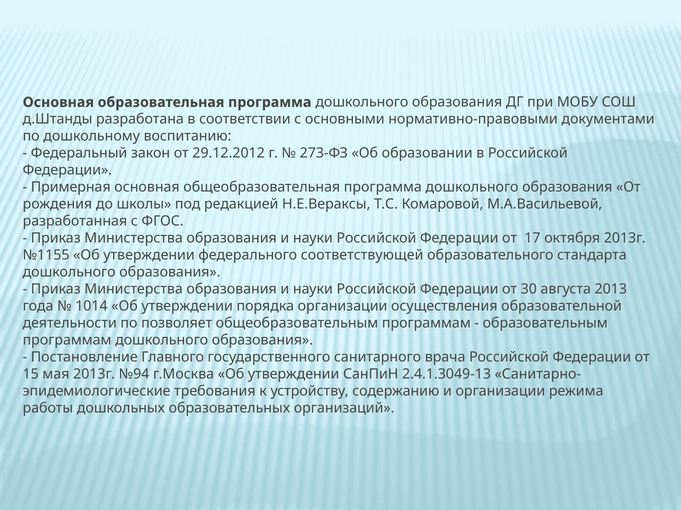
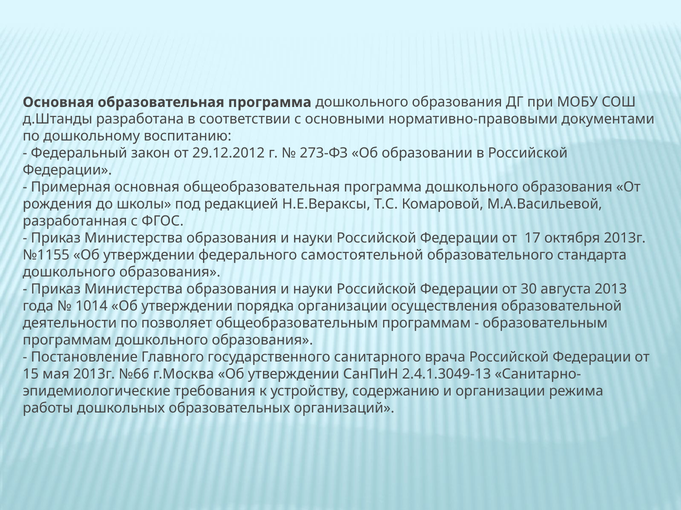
соответствующей: соответствующей -> самостоятельной
№94: №94 -> №66
